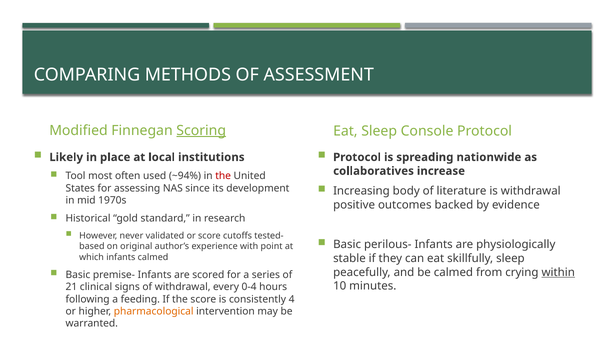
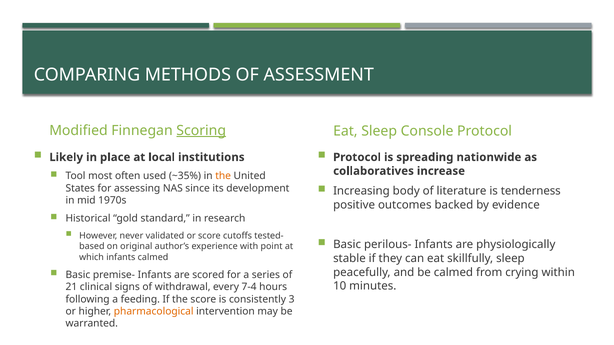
~94%: ~94% -> ~35%
the at (223, 176) colour: red -> orange
is withdrawal: withdrawal -> tenderness
within underline: present -> none
0-4: 0-4 -> 7-4
4: 4 -> 3
